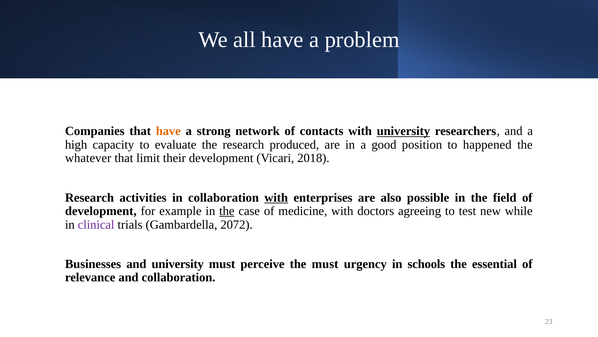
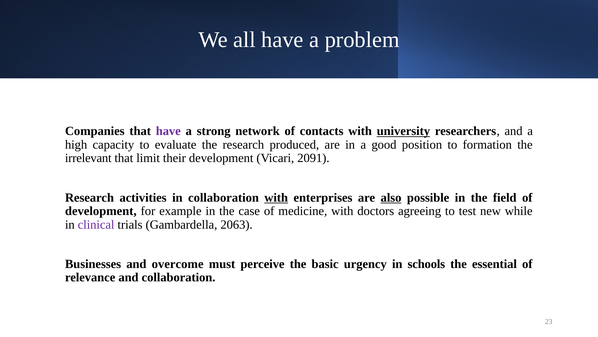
have at (168, 131) colour: orange -> purple
happened: happened -> formation
whatever: whatever -> irrelevant
2018: 2018 -> 2091
also underline: none -> present
the at (227, 211) underline: present -> none
2072: 2072 -> 2063
and university: university -> overcome
the must: must -> basic
